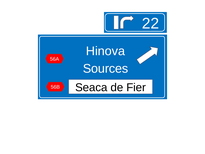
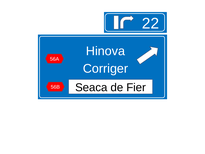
Sources: Sources -> Corriger
